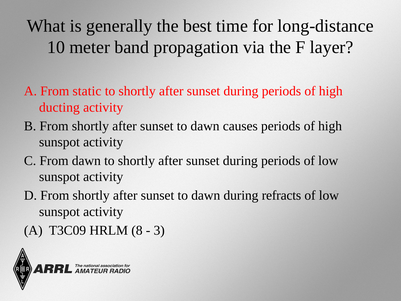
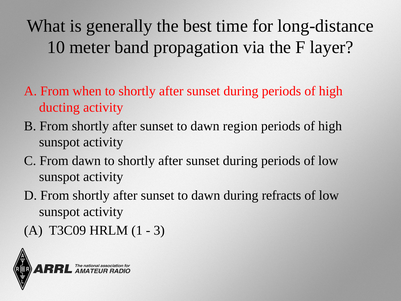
static: static -> when
causes: causes -> region
8: 8 -> 1
